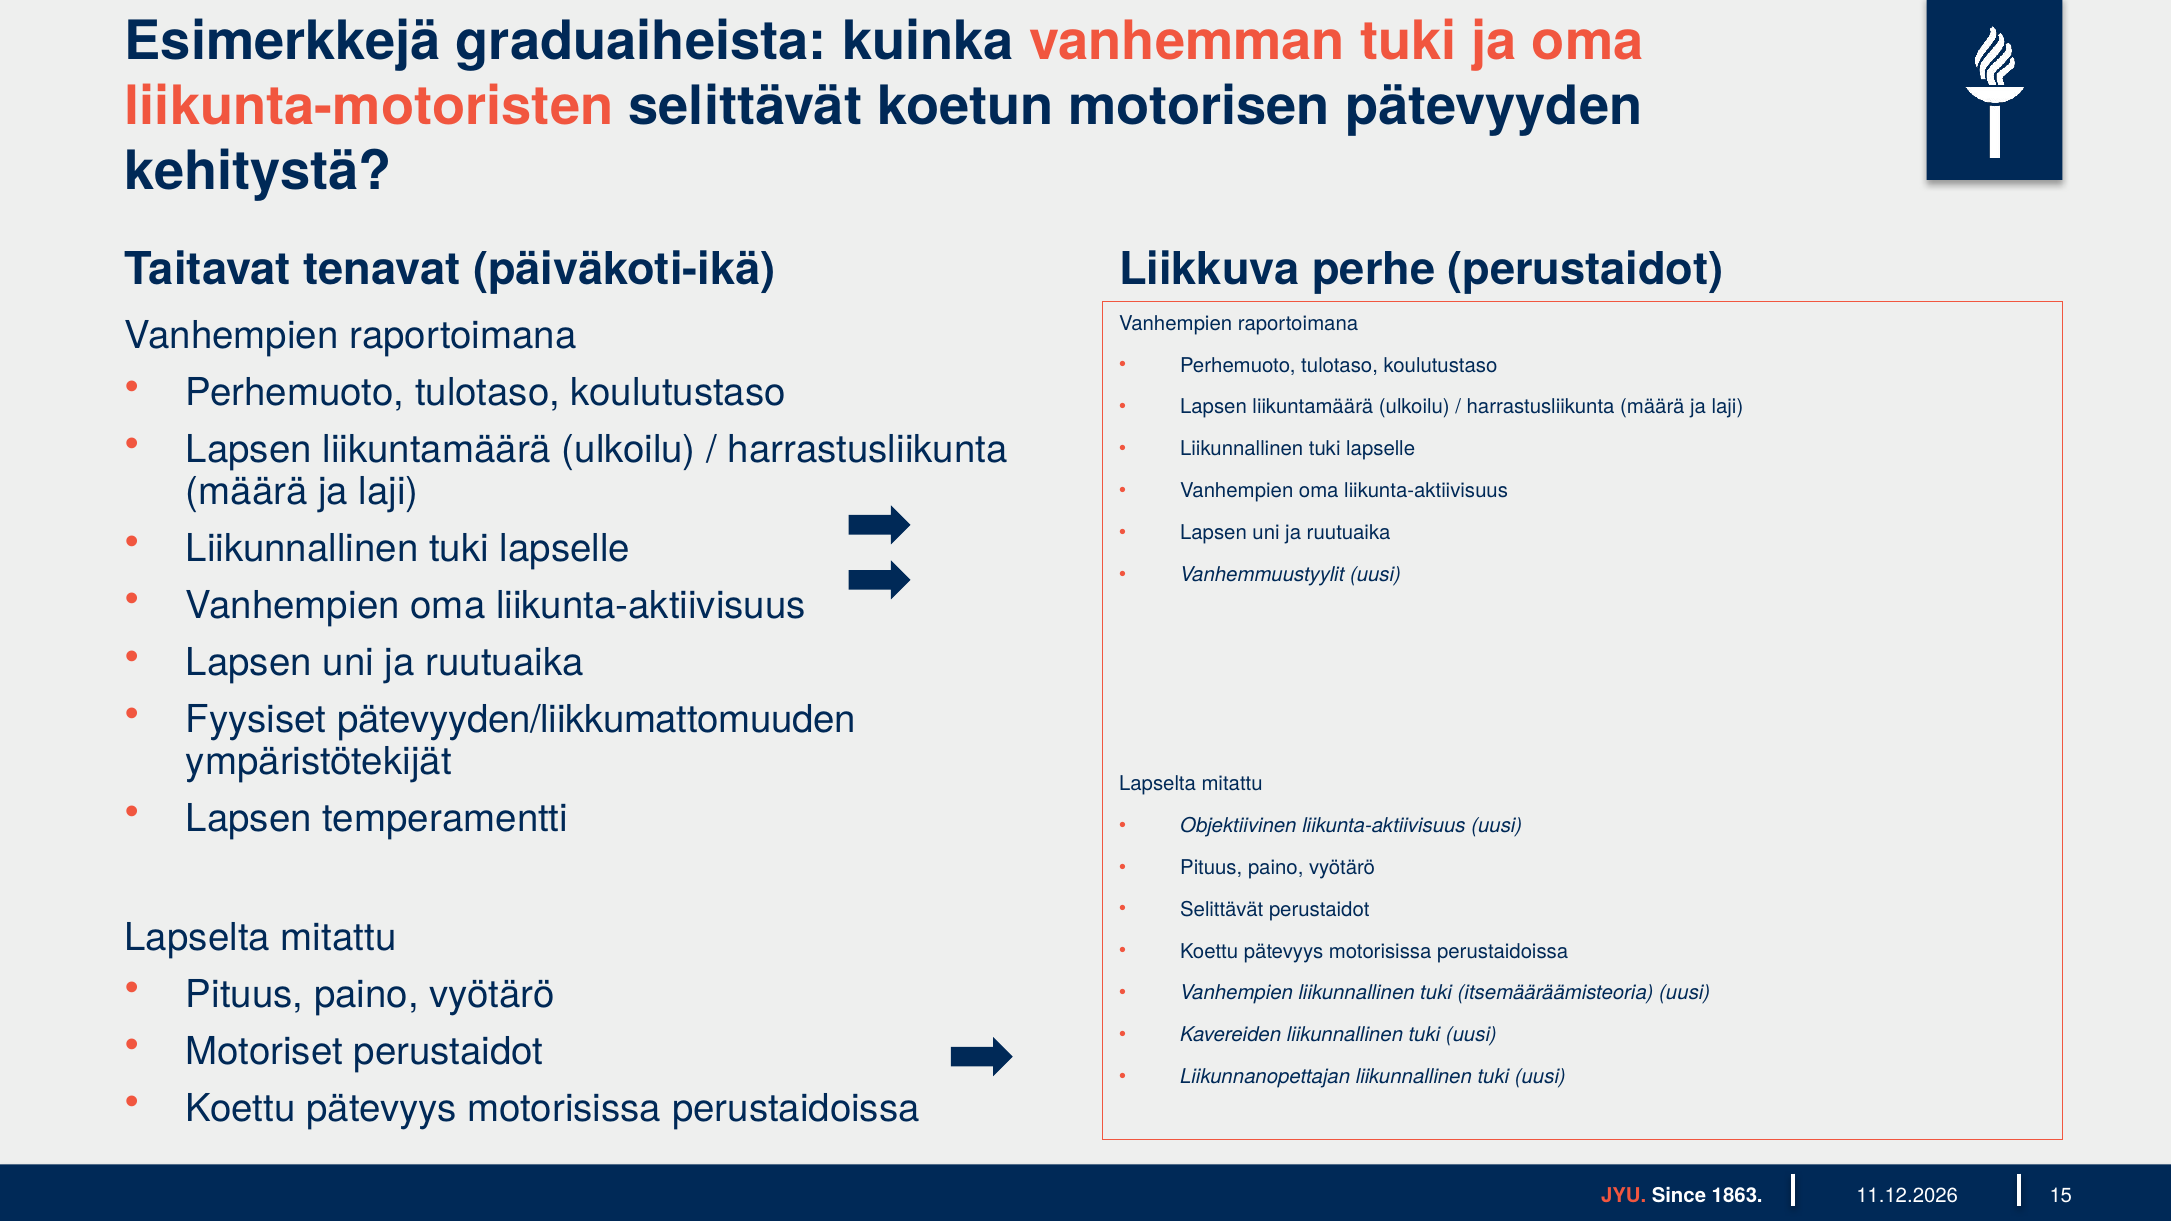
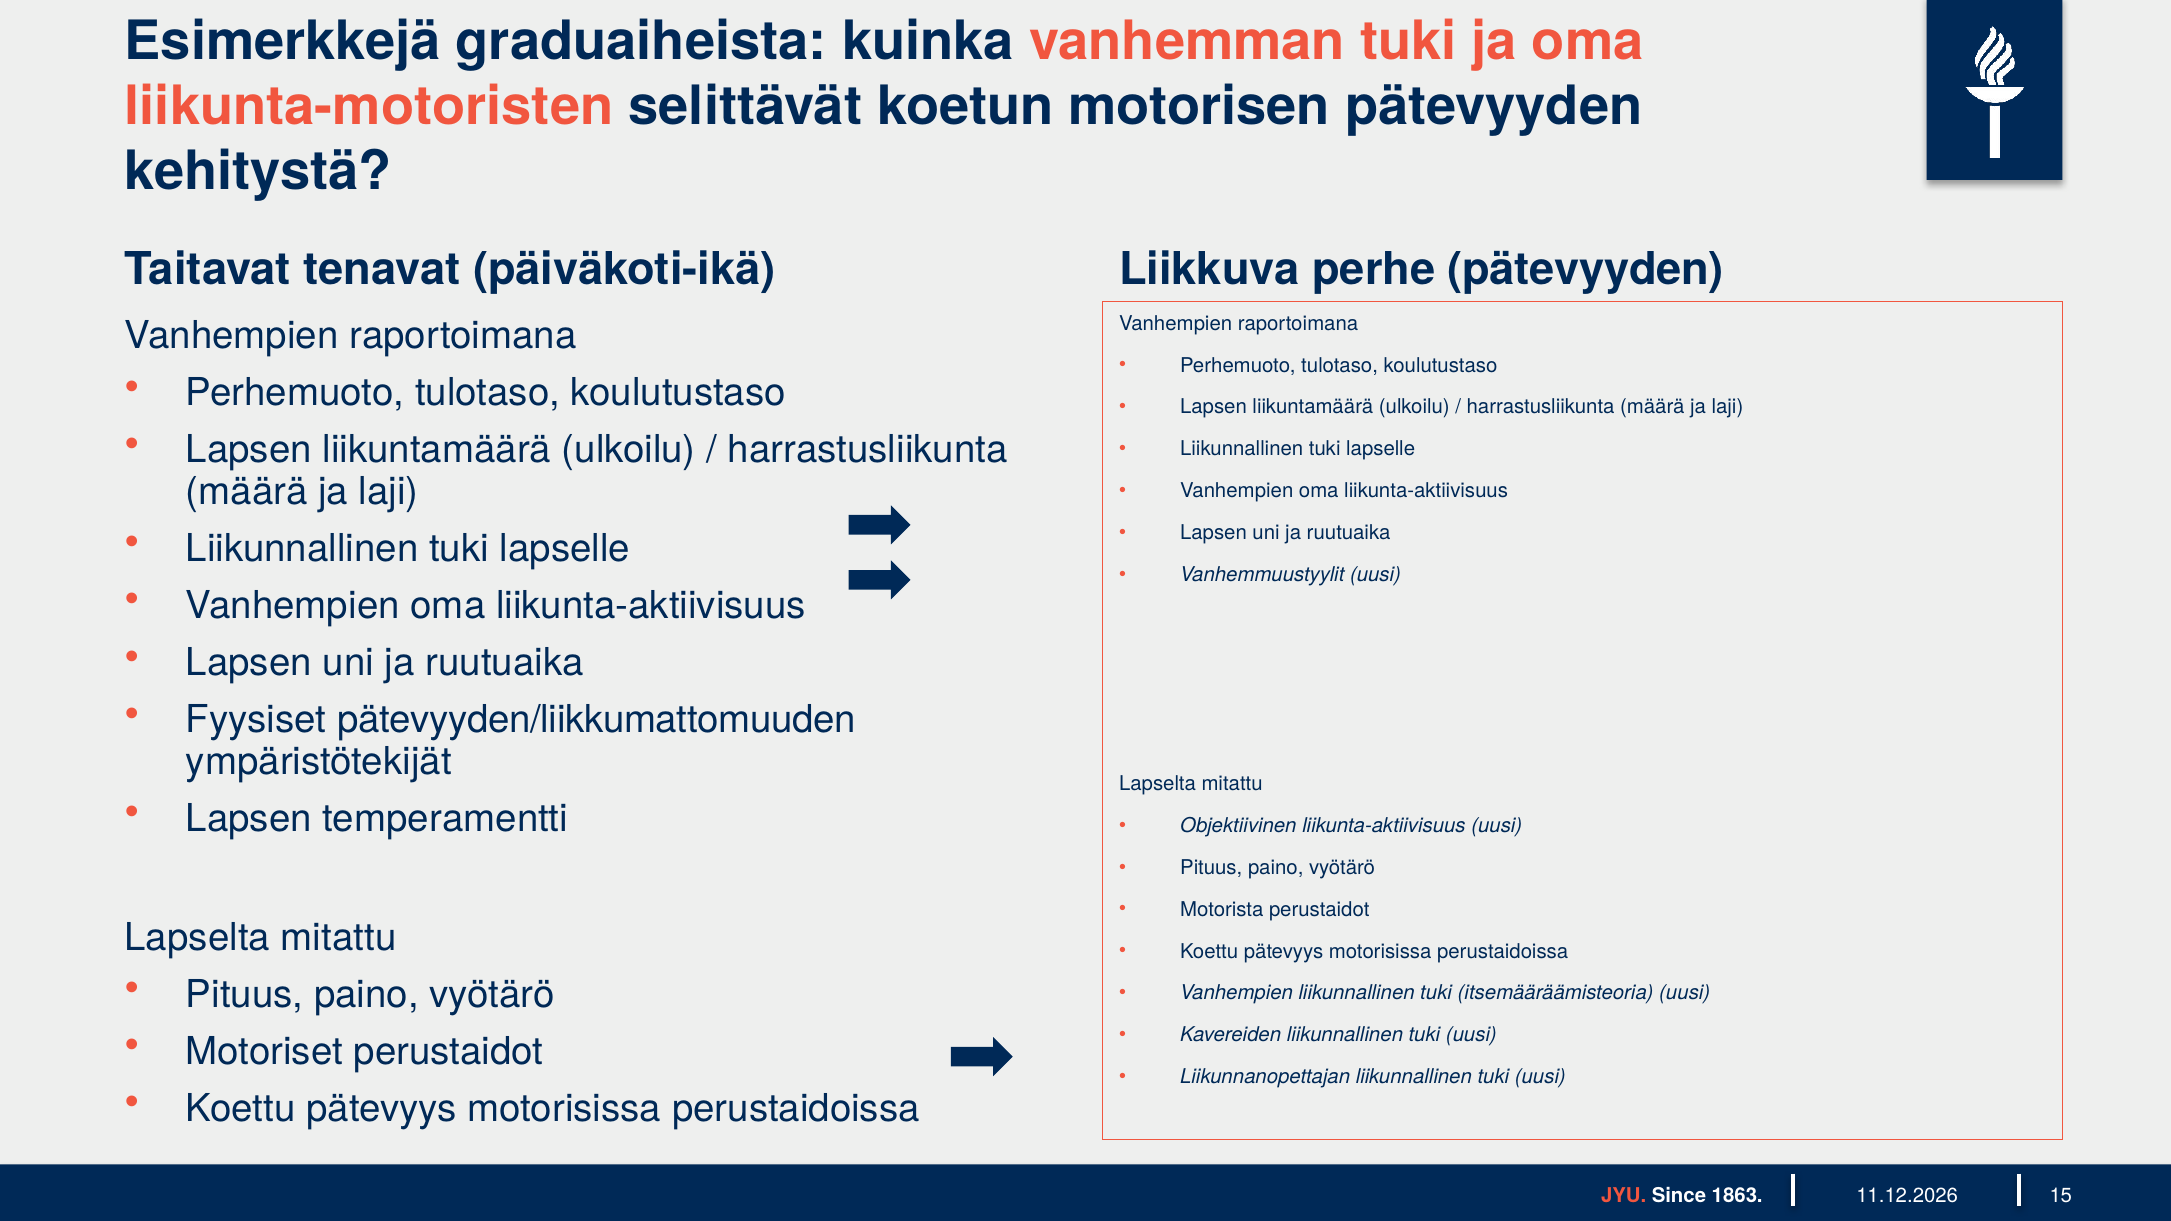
perhe perustaidot: perustaidot -> pätevyyden
Selittävät at (1222, 910): Selittävät -> Motorista
